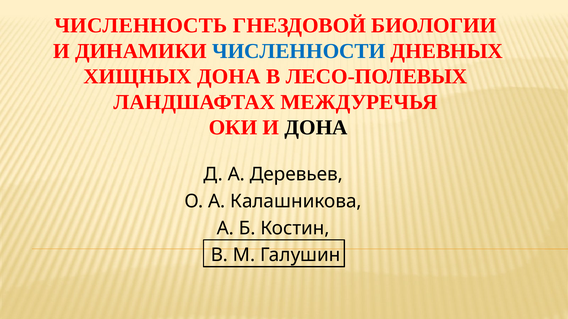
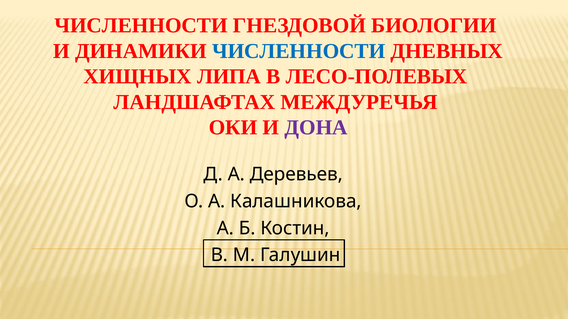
ЧИСЛЕННОСТЬ at (141, 26): ЧИСЛЕННОСТЬ -> ЧИСЛЕННОСТИ
ХИЩНЫХ ДОНА: ДОНА -> ЛИПА
ДОНА at (316, 128) colour: black -> purple
